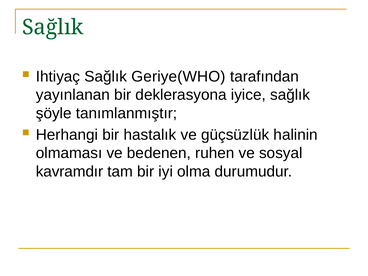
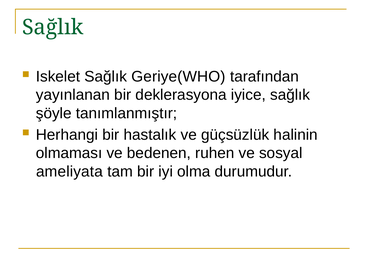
Ihtiyaç: Ihtiyaç -> Iskelet
kavramdır: kavramdır -> ameliyata
